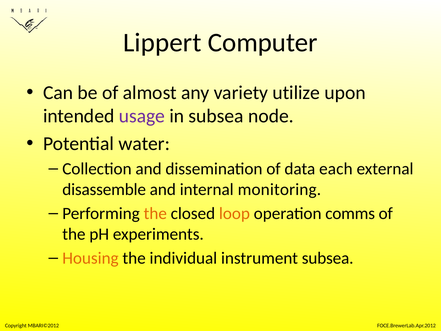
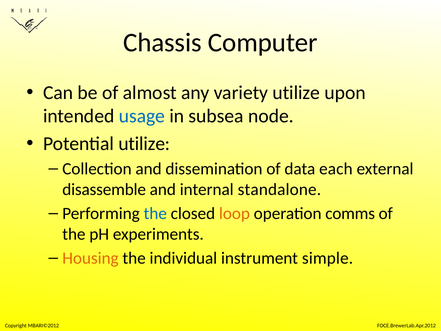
Lippert: Lippert -> Chassis
usage colour: purple -> blue
Potential water: water -> utilize
monitoring: monitoring -> standalone
the at (155, 213) colour: orange -> blue
instrument subsea: subsea -> simple
